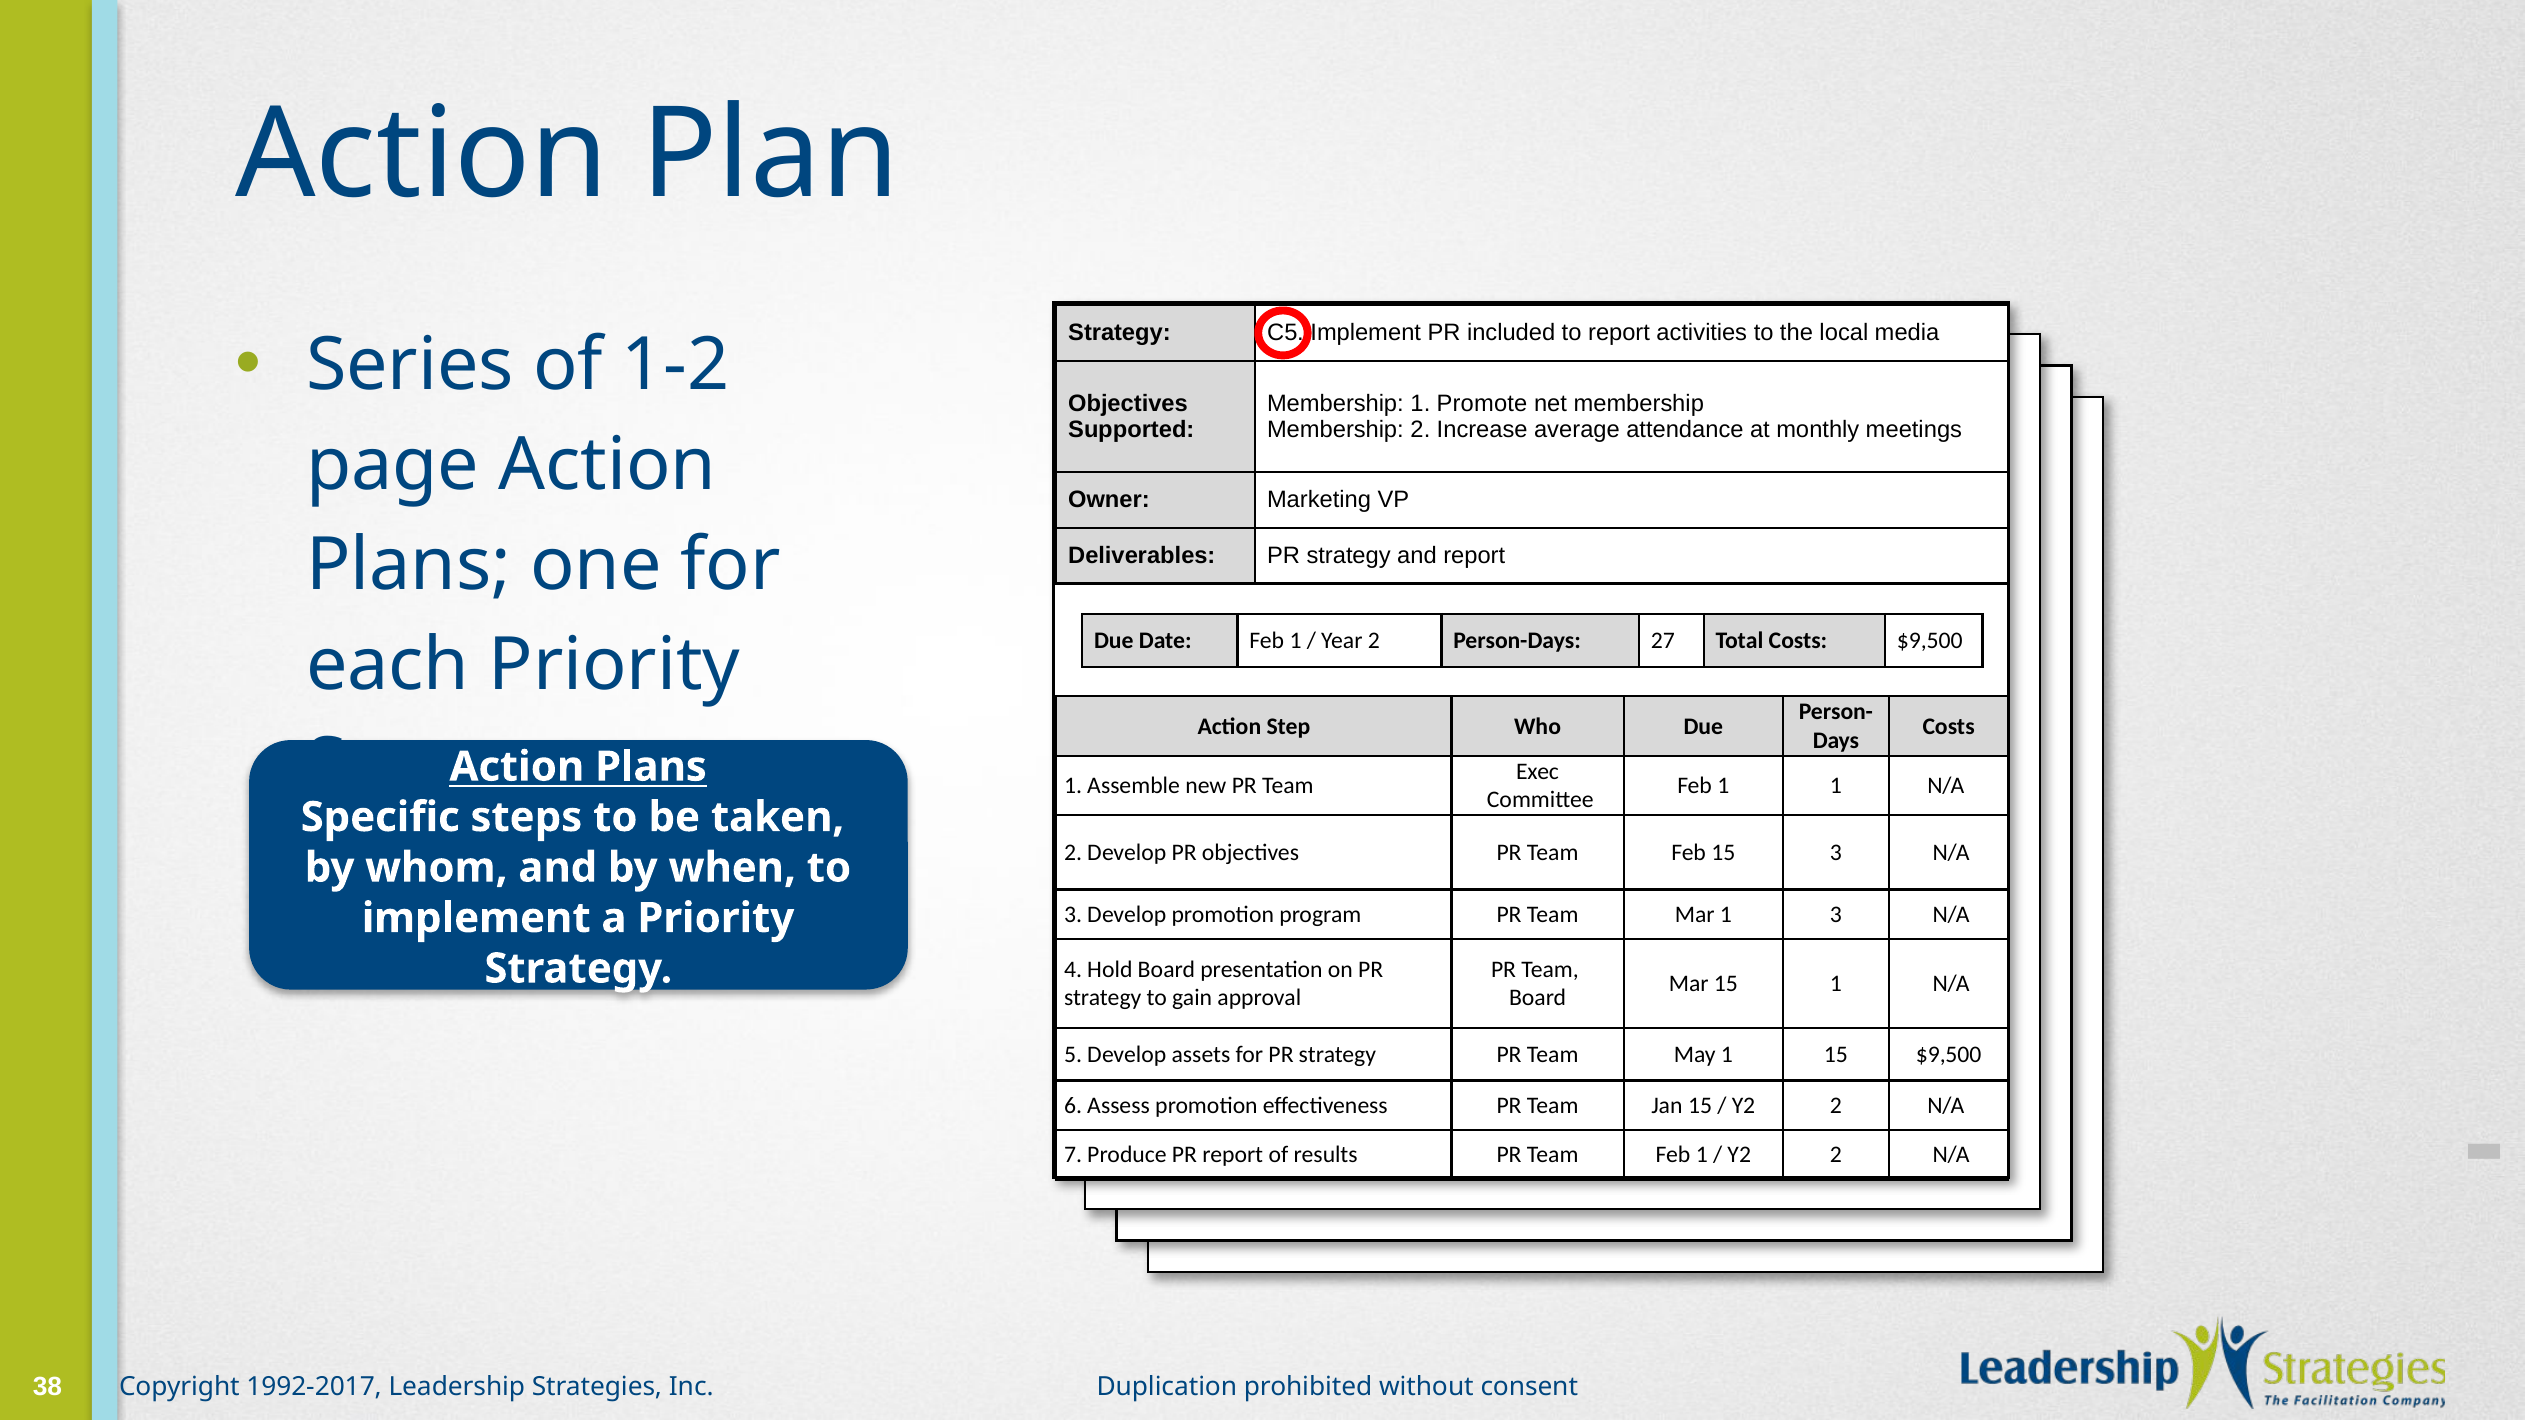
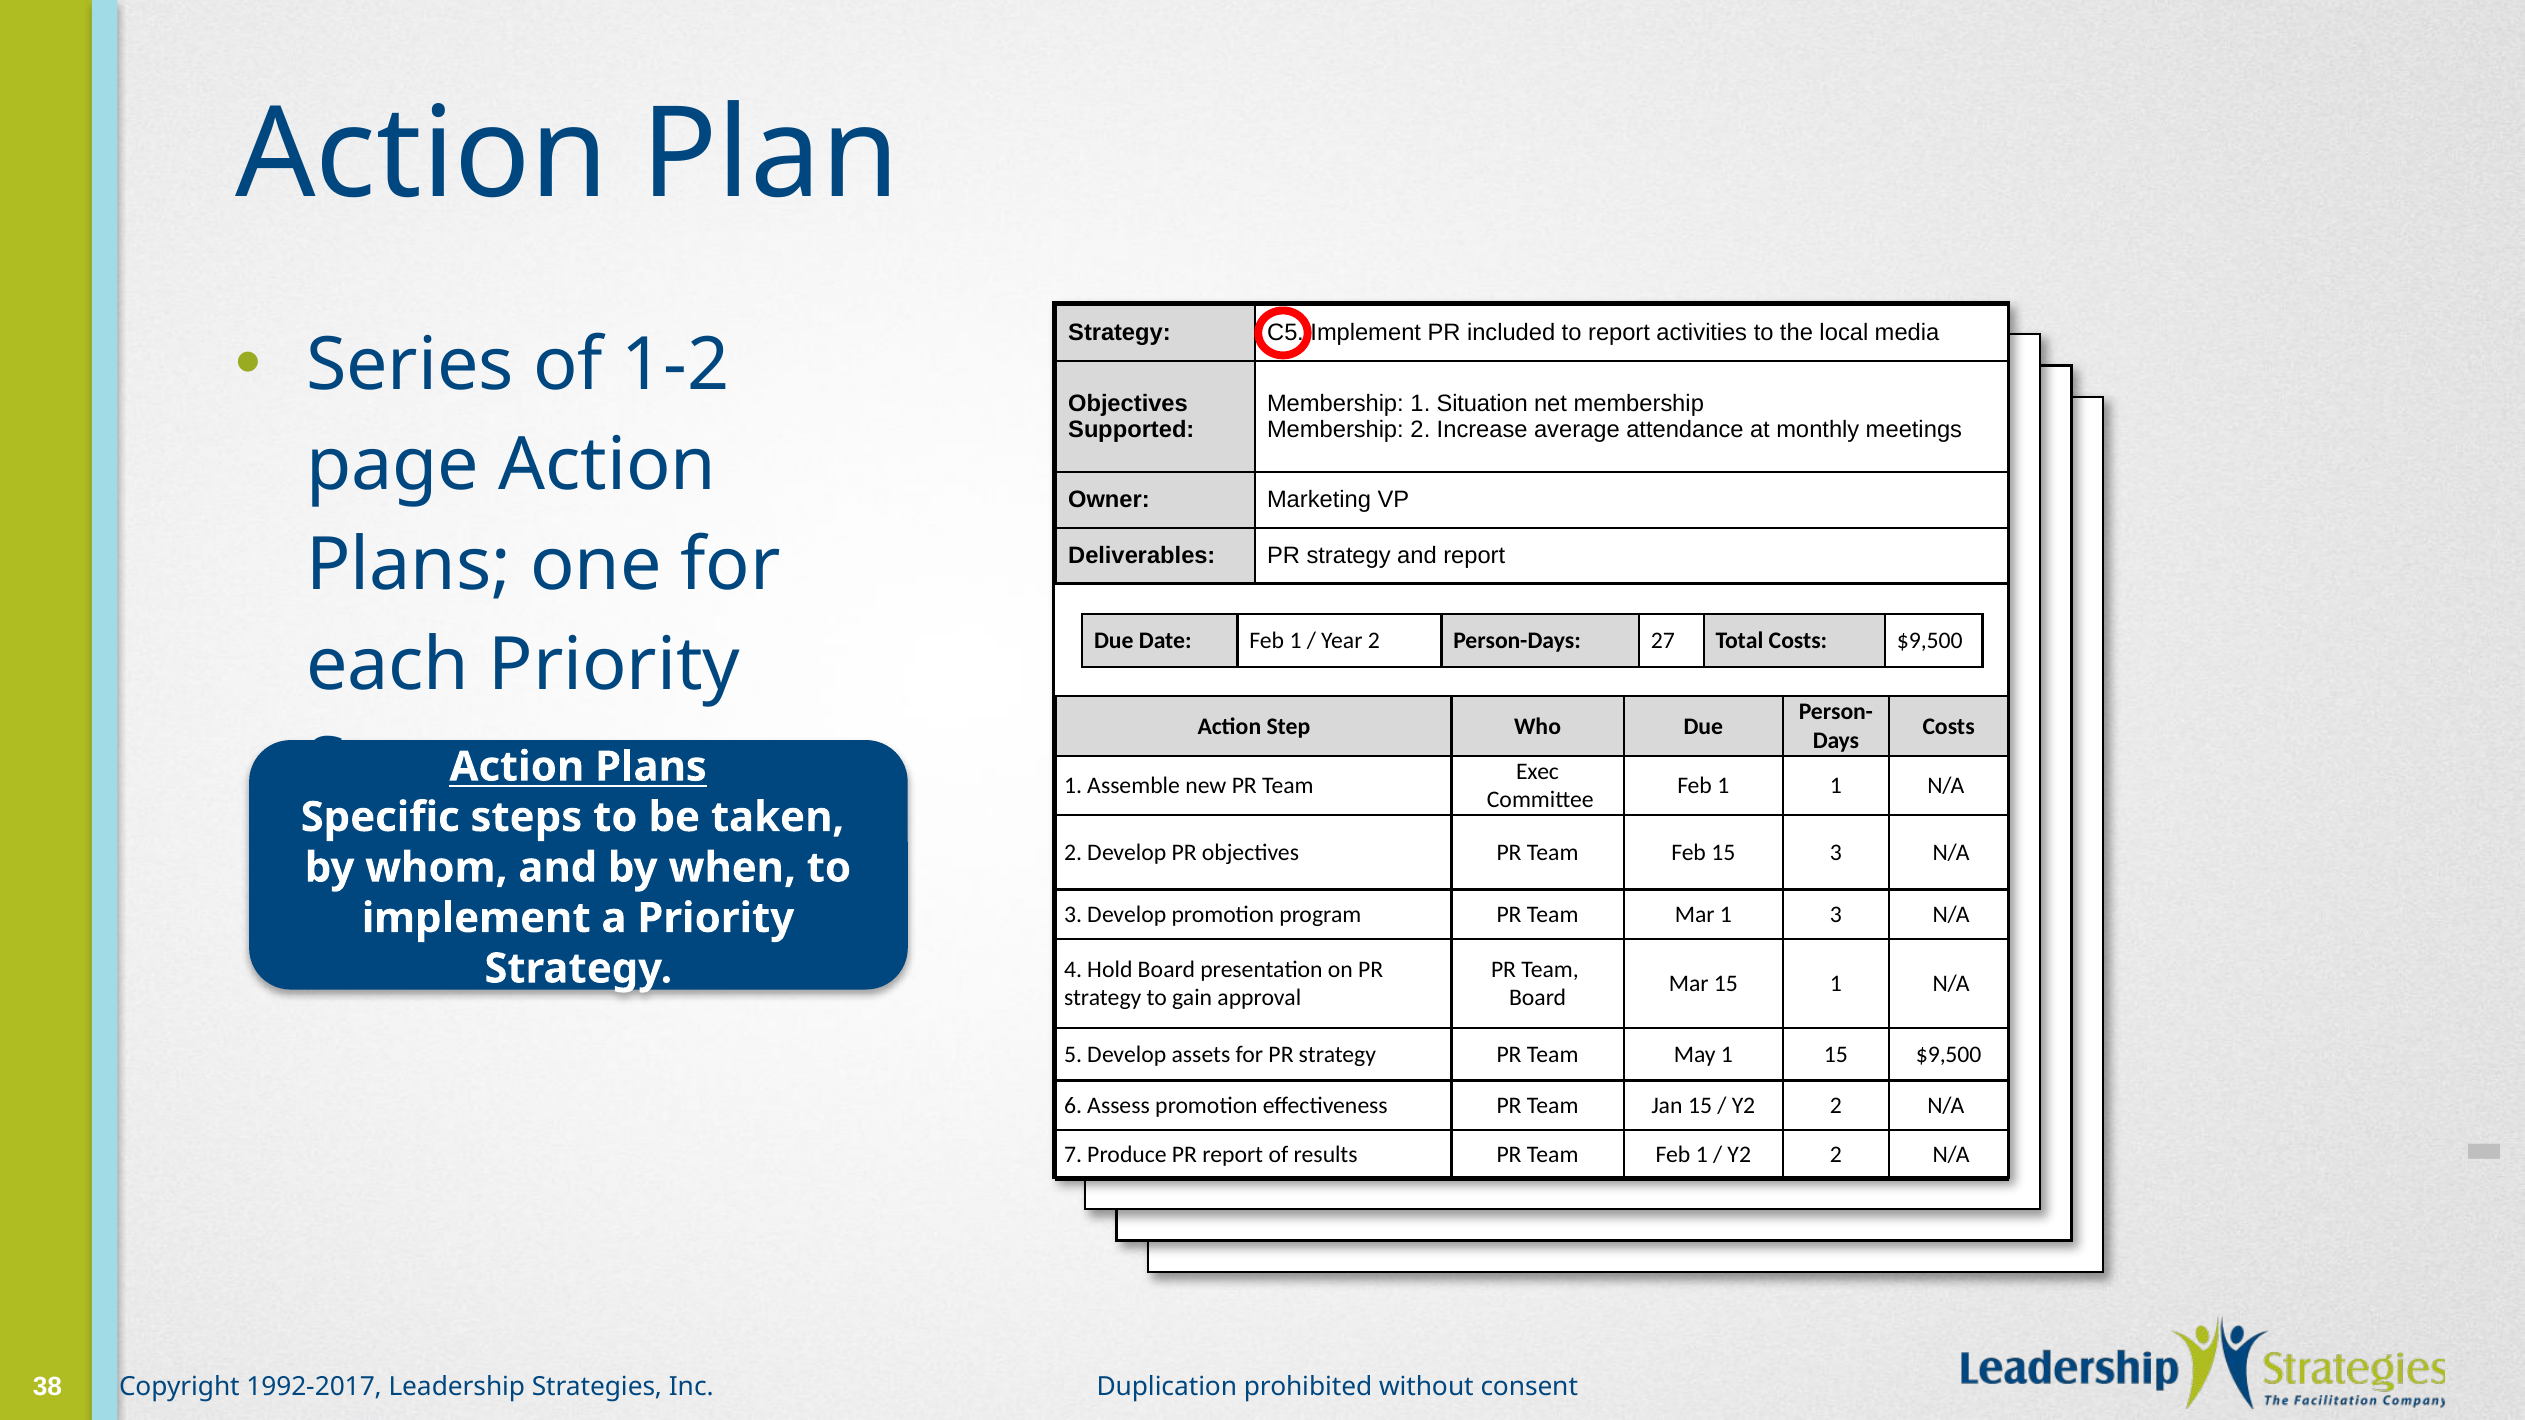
Promote: Promote -> Situation
